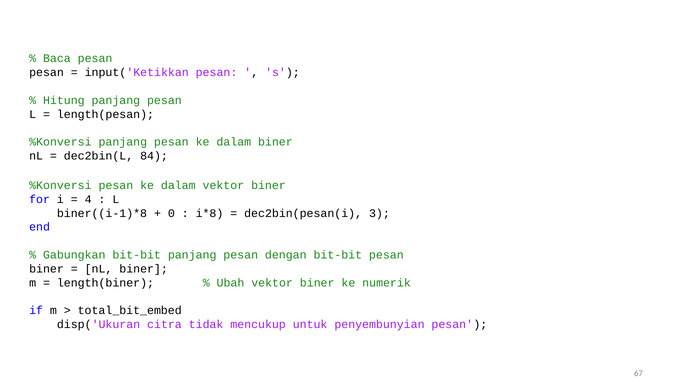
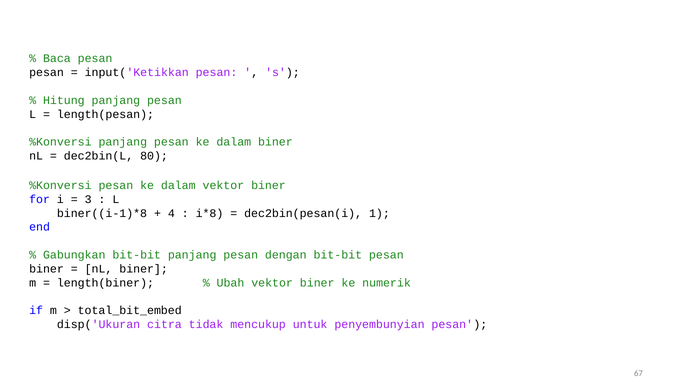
84: 84 -> 80
4: 4 -> 3
0: 0 -> 4
3: 3 -> 1
